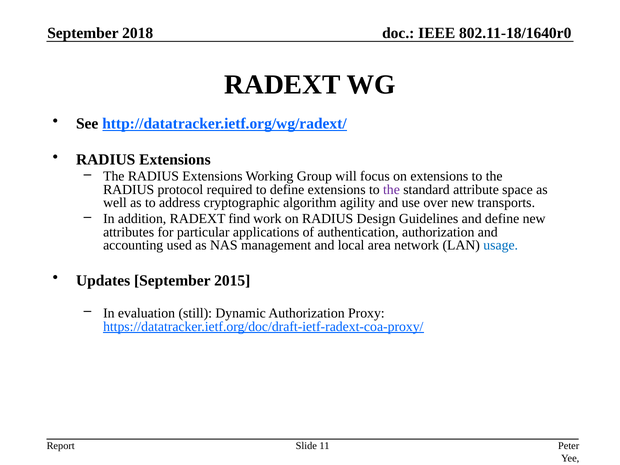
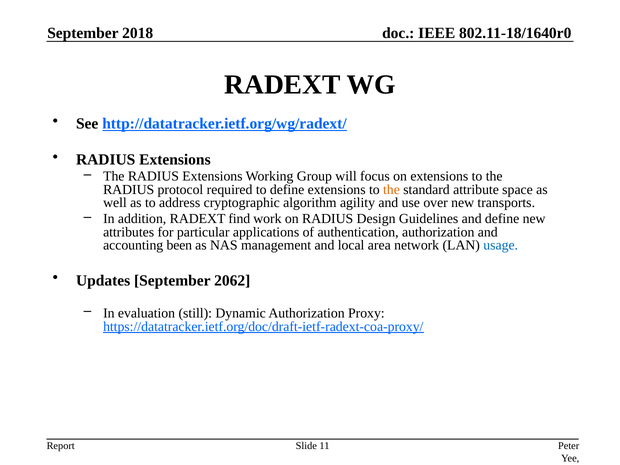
the at (391, 190) colour: purple -> orange
used: used -> been
2015: 2015 -> 2062
